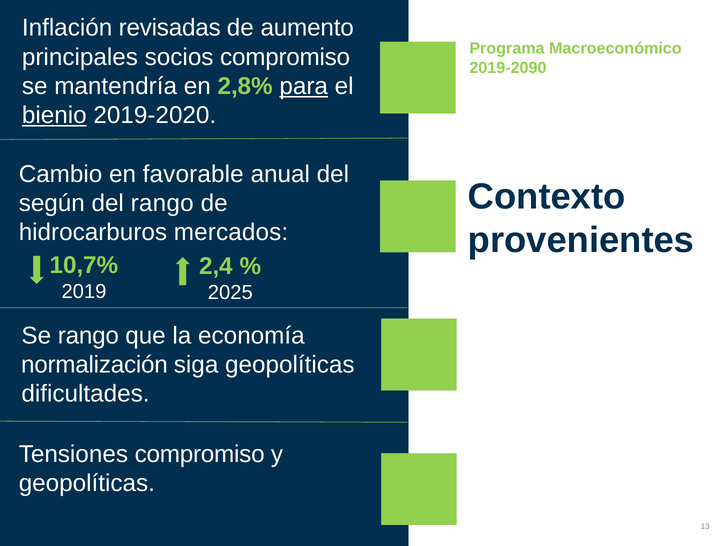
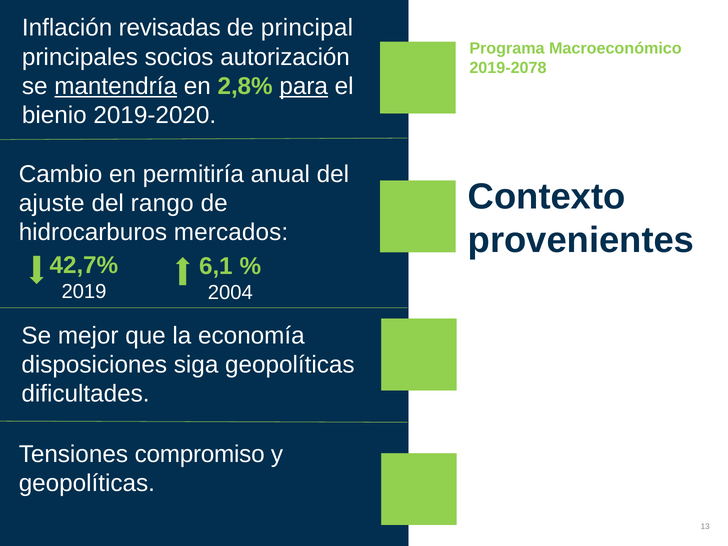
aumento: aumento -> principal
socios compromiso: compromiso -> autorización
2019-2090: 2019-2090 -> 2019-2078
mantendría underline: none -> present
bienio underline: present -> none
favorable: favorable -> permitiría
según: según -> ajuste
10,7%: 10,7% -> 42,7%
2,4: 2,4 -> 6,1
2025: 2025 -> 2004
Se rango: rango -> mejor
normalización: normalización -> disposiciones
